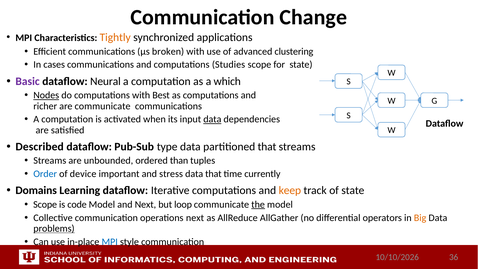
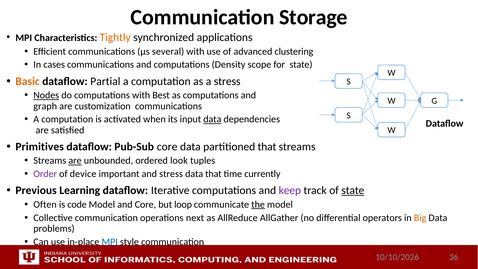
Change: Change -> Storage
broken: broken -> several
Studies: Studies -> Density
Basic colour: purple -> orange
Neural: Neural -> Partial
a which: which -> stress
richer: richer -> graph
are communicate: communicate -> customization
Described: Described -> Primitives
Pub-Sub type: type -> core
are at (75, 161) underline: none -> present
than: than -> look
Order colour: blue -> purple
Domains: Domains -> Previous
keep colour: orange -> purple
state at (353, 190) underline: none -> present
Scope at (45, 204): Scope -> Often
and Next: Next -> Core
problems underline: present -> none
